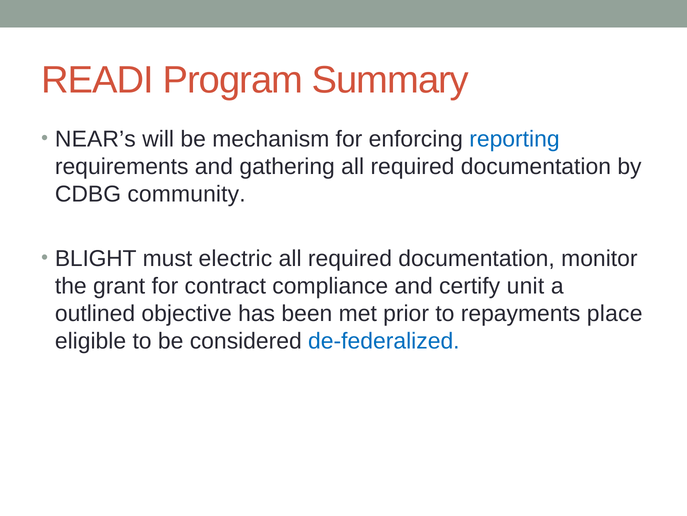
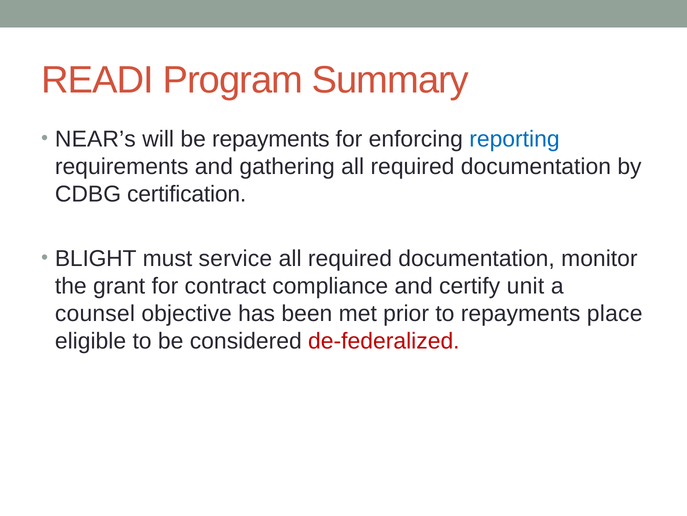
be mechanism: mechanism -> repayments
community: community -> certification
electric: electric -> service
outlined: outlined -> counsel
de-federalized colour: blue -> red
